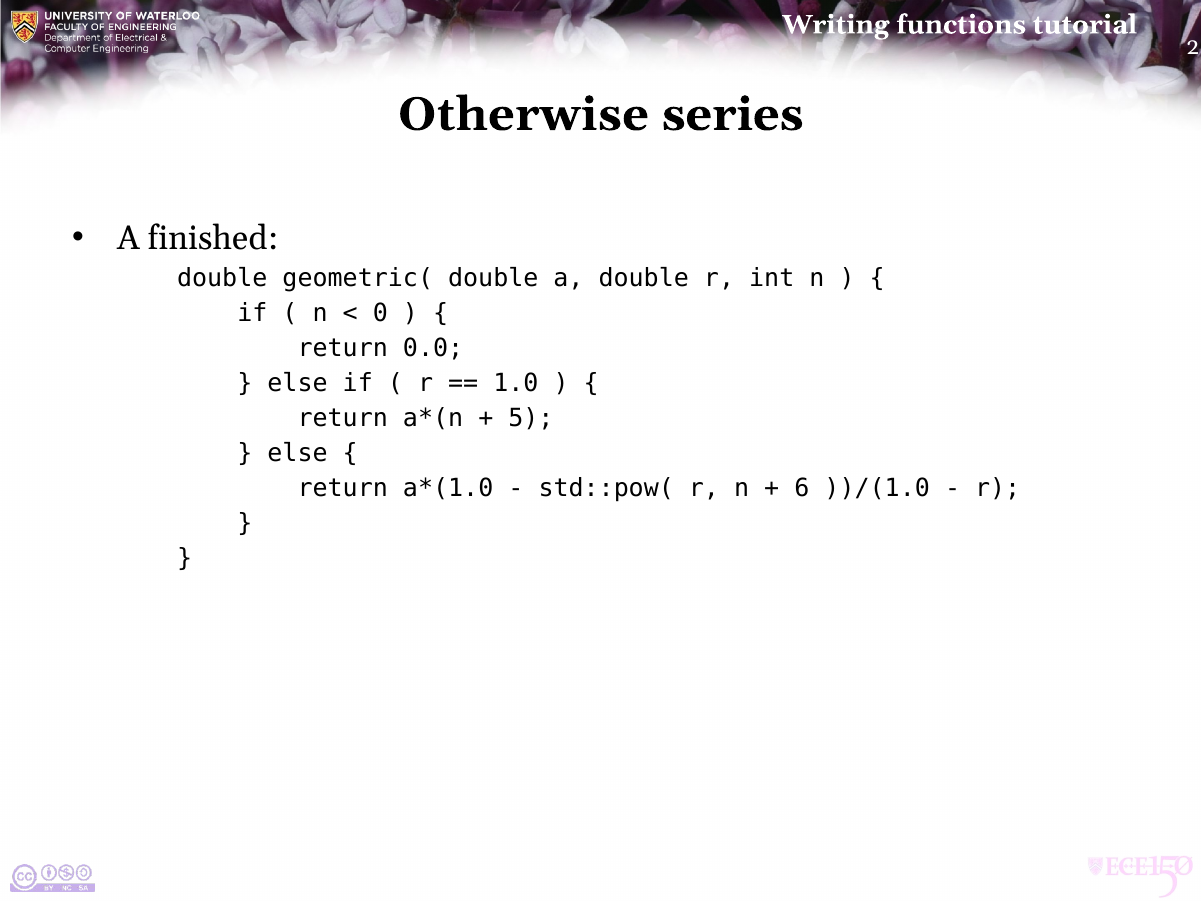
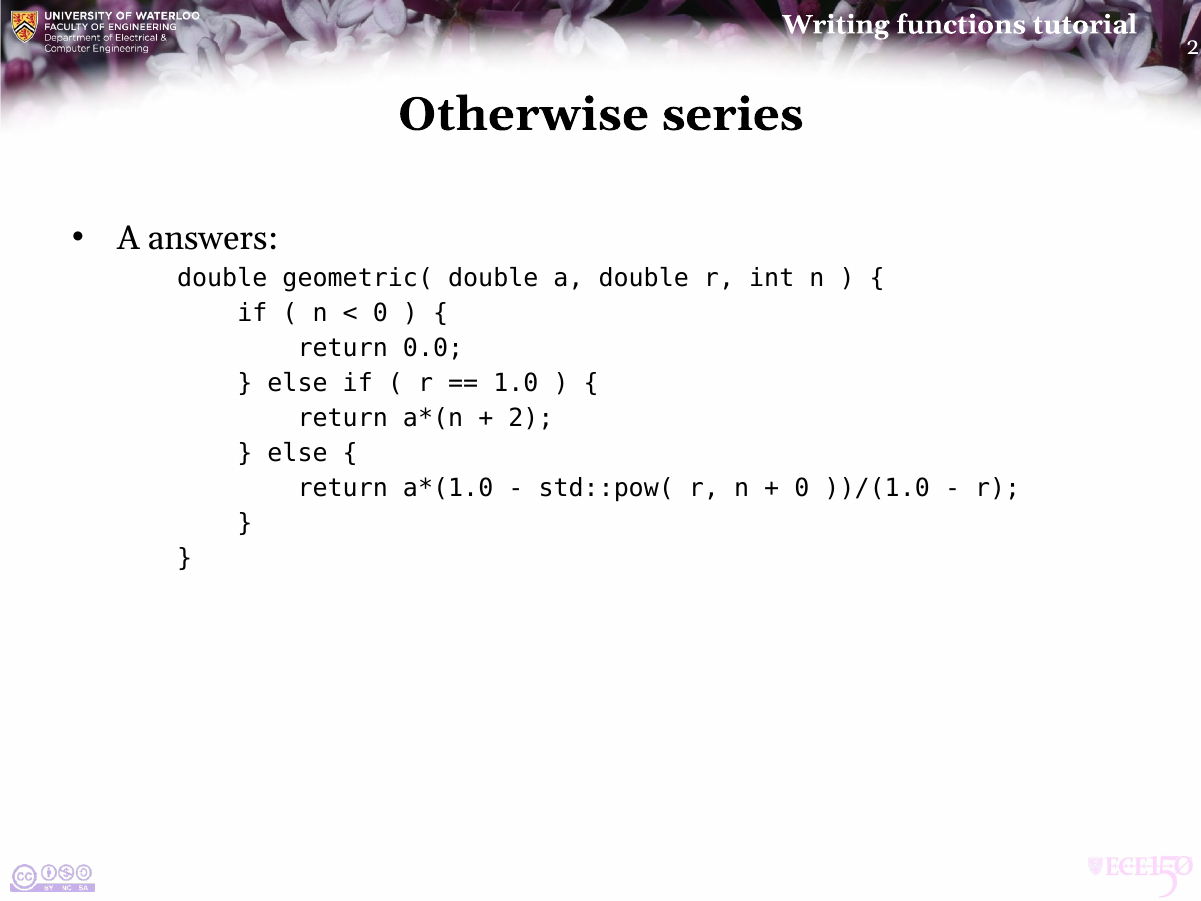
finished: finished -> answers
5: 5 -> 2
6 at (802, 488): 6 -> 0
